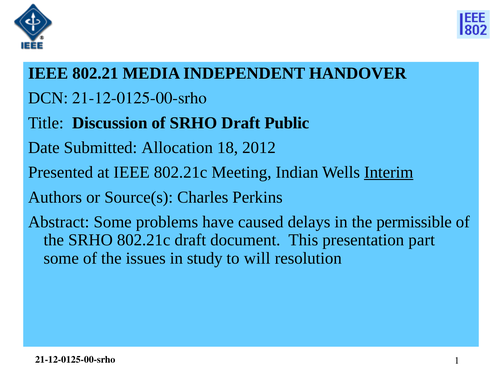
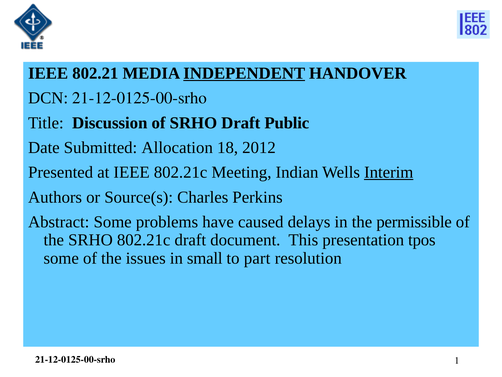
INDEPENDENT underline: none -> present
part: part -> tpos
study: study -> small
will: will -> part
